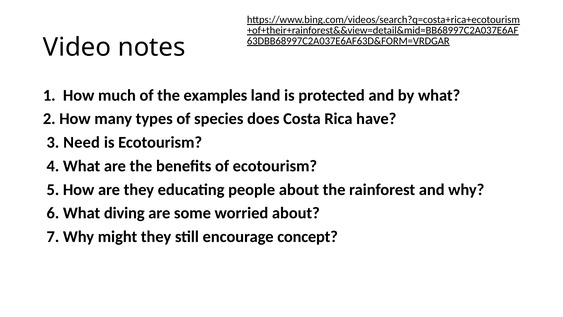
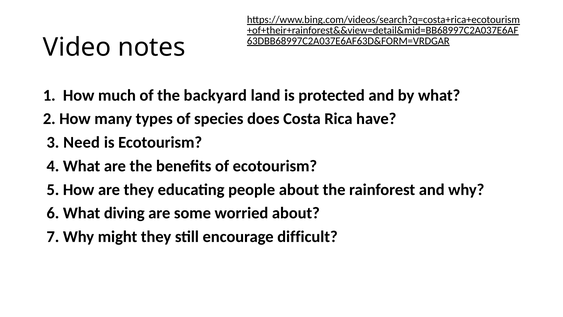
examples: examples -> backyard
concept: concept -> difficult
